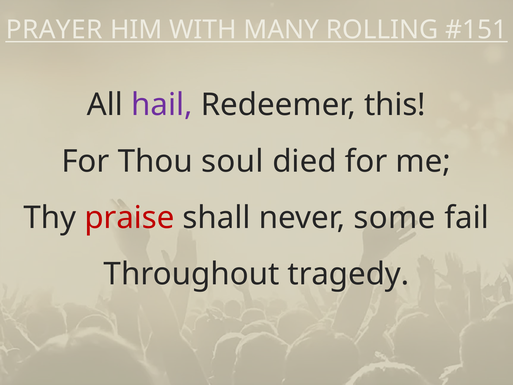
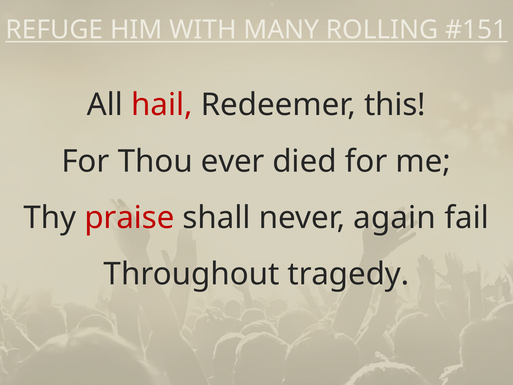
PRAYER: PRAYER -> REFUGE
hail colour: purple -> red
soul: soul -> ever
some: some -> again
